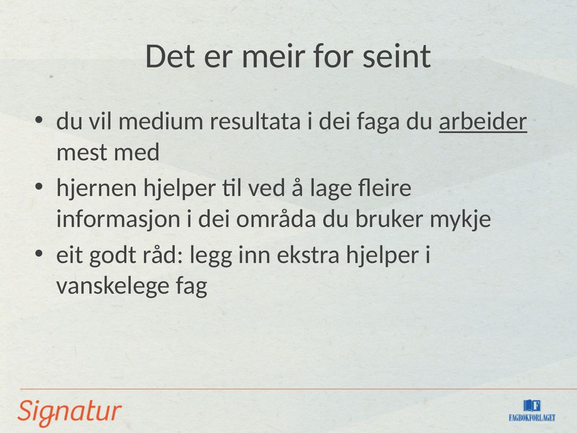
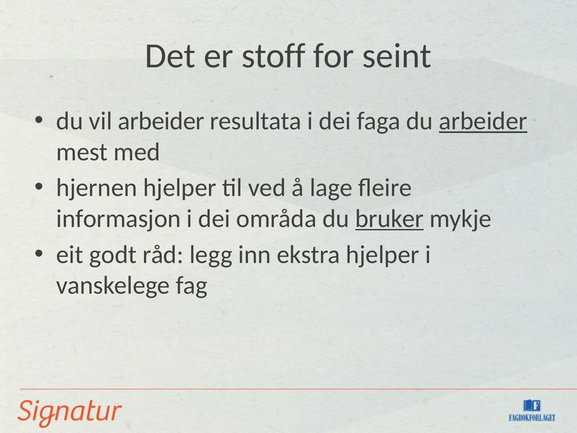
meir: meir -> stoff
vil medium: medium -> arbeider
bruker underline: none -> present
